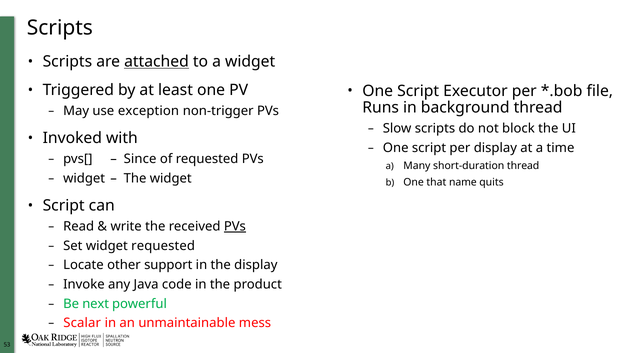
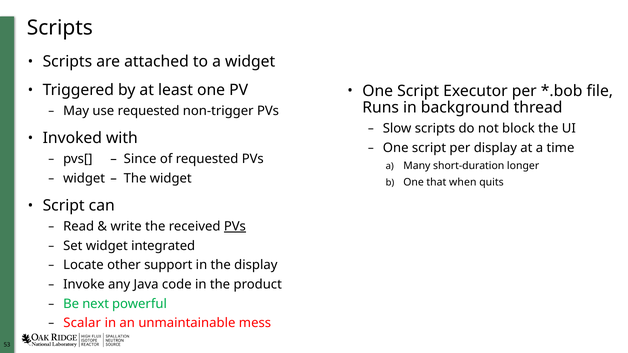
attached underline: present -> none
use exception: exception -> requested
short-duration thread: thread -> longer
name: name -> when
widget requested: requested -> integrated
